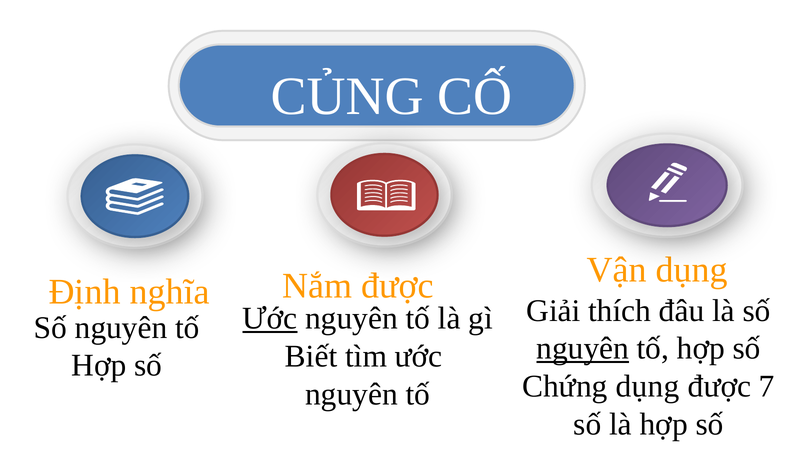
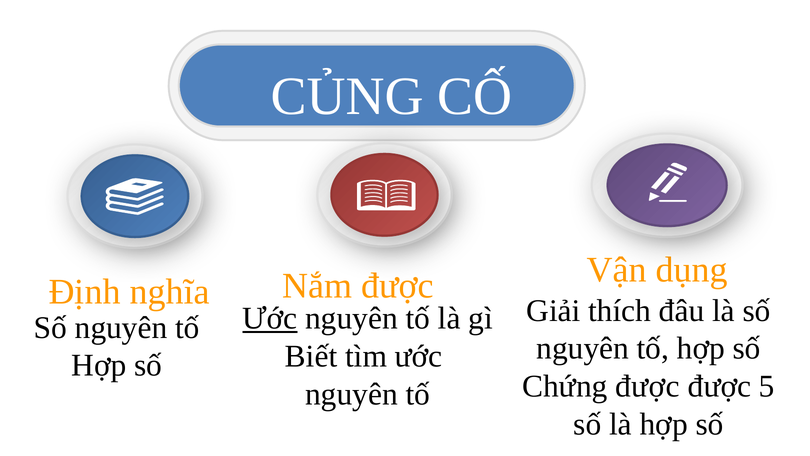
nguyên at (583, 348) underline: present -> none
Chứng dụng: dụng -> được
7: 7 -> 5
